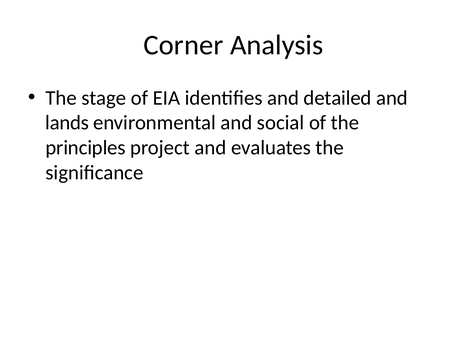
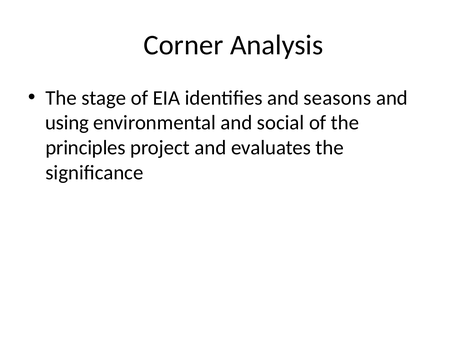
detailed: detailed -> seasons
lands: lands -> using
